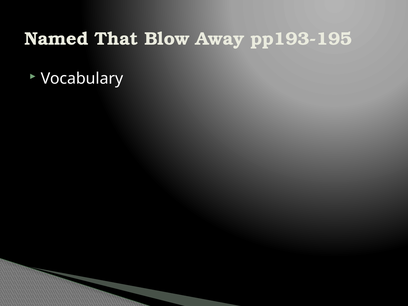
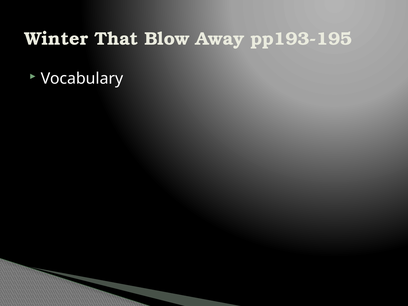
Named: Named -> Winter
